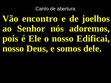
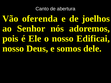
encontro: encontro -> oferenda
